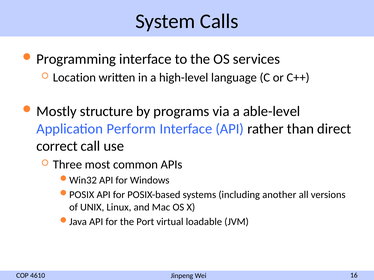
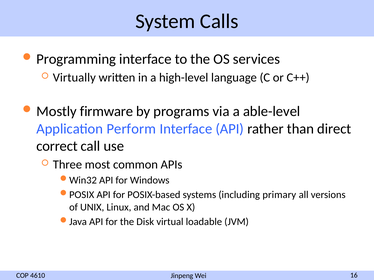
Location: Location -> Virtually
structure: structure -> firmware
another: another -> primary
Port: Port -> Disk
